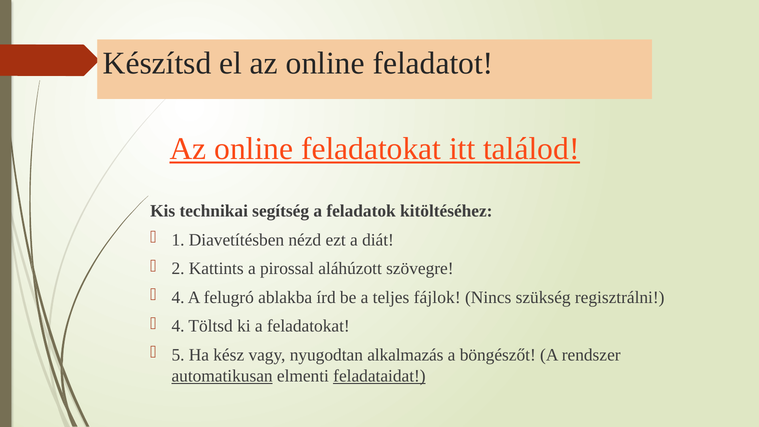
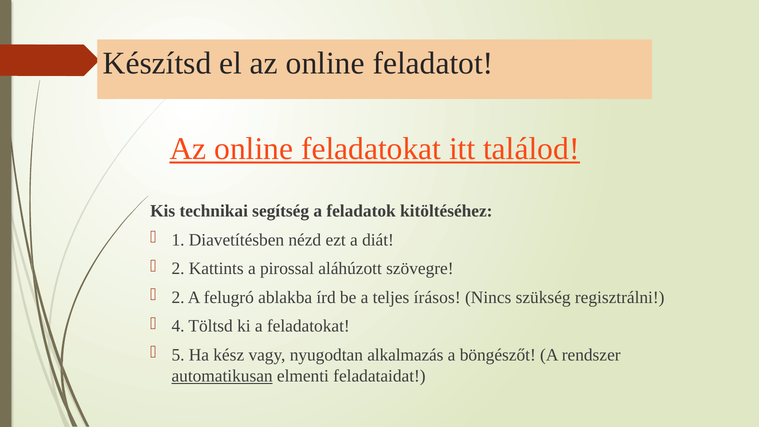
4 at (178, 297): 4 -> 2
fájlok: fájlok -> írásos
feladataidat underline: present -> none
